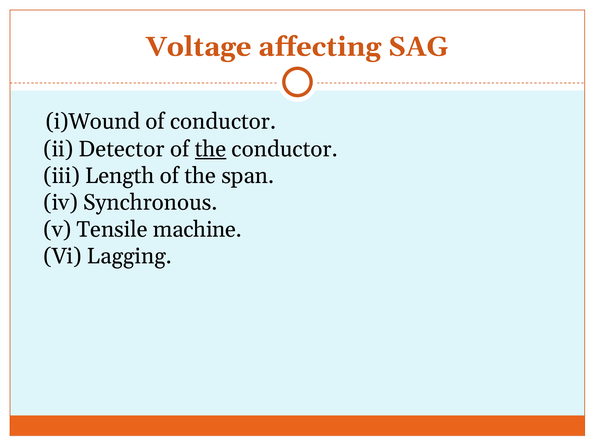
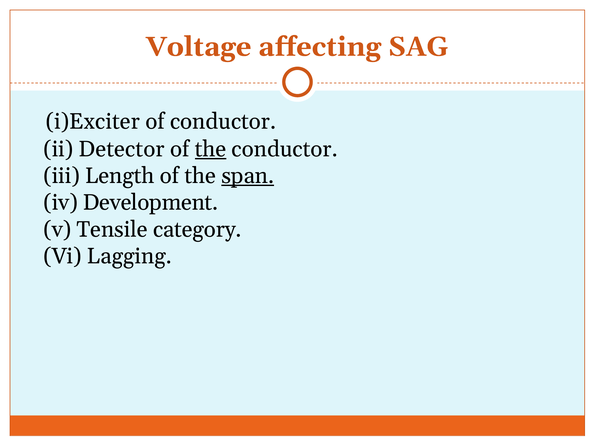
i)Wound: i)Wound -> i)Exciter
span underline: none -> present
Synchronous: Synchronous -> Development
machine: machine -> category
